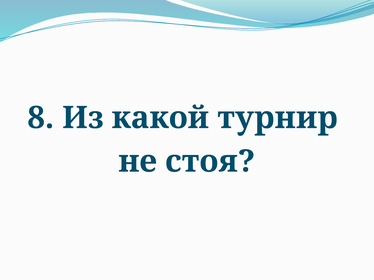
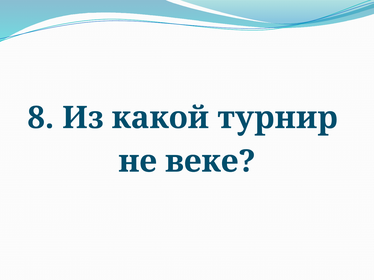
стоя: стоя -> веке
